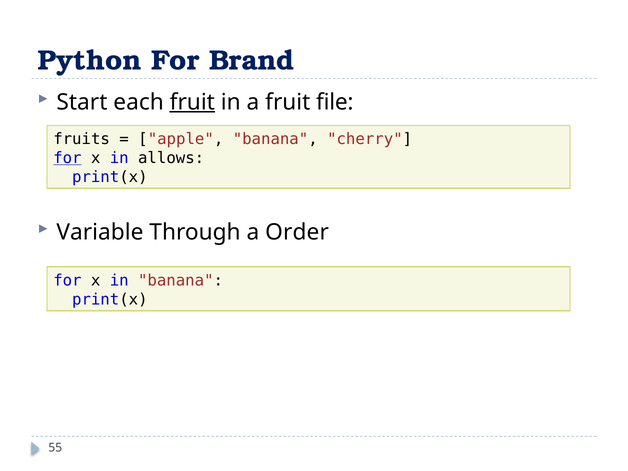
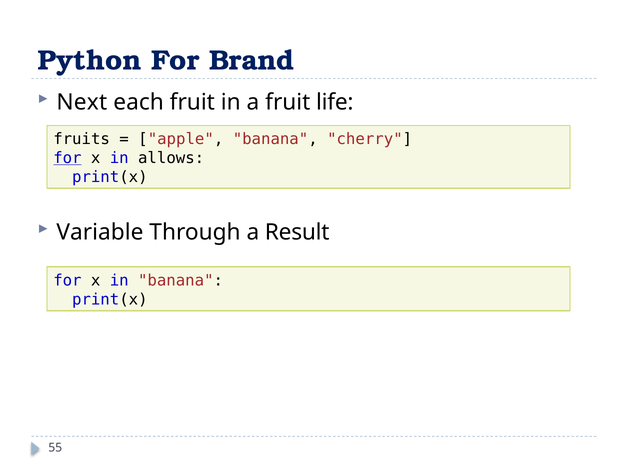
Start: Start -> Next
fruit at (192, 102) underline: present -> none
file: file -> life
Order: Order -> Result
